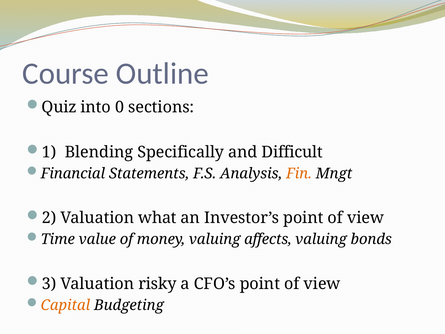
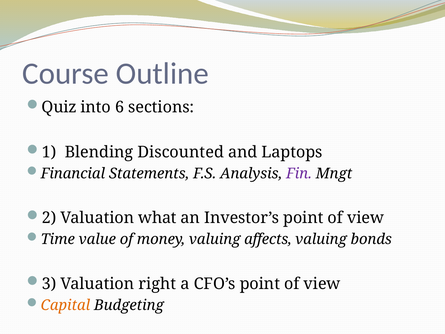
0: 0 -> 6
Specifically: Specifically -> Discounted
Difficult: Difficult -> Laptops
Fin colour: orange -> purple
risky: risky -> right
